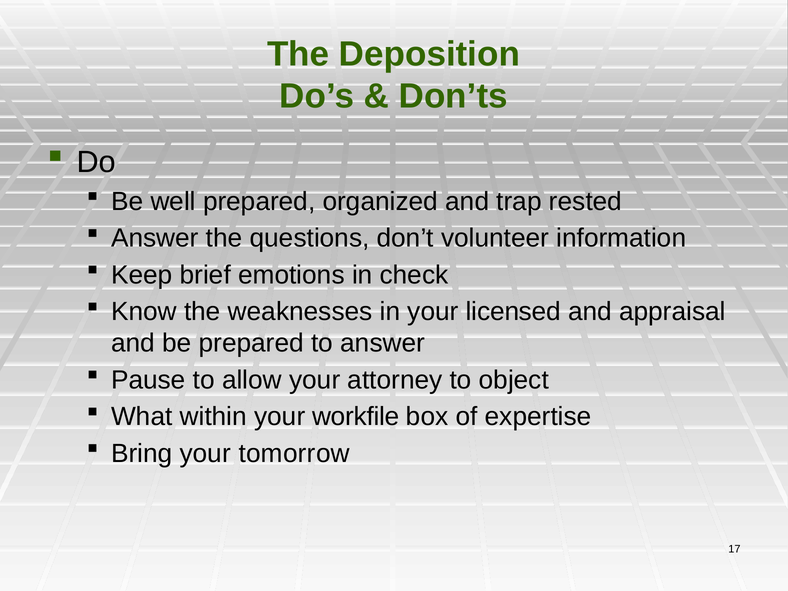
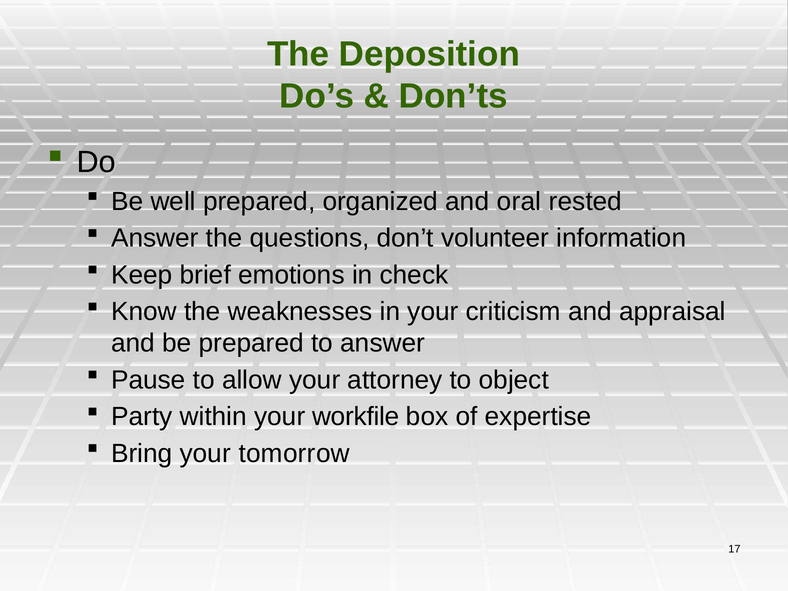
trap: trap -> oral
licensed: licensed -> criticism
What: What -> Party
